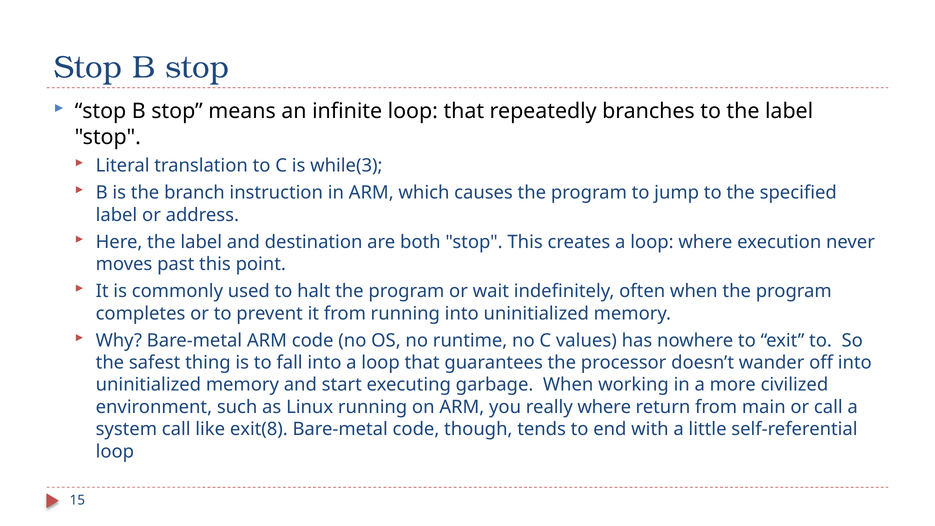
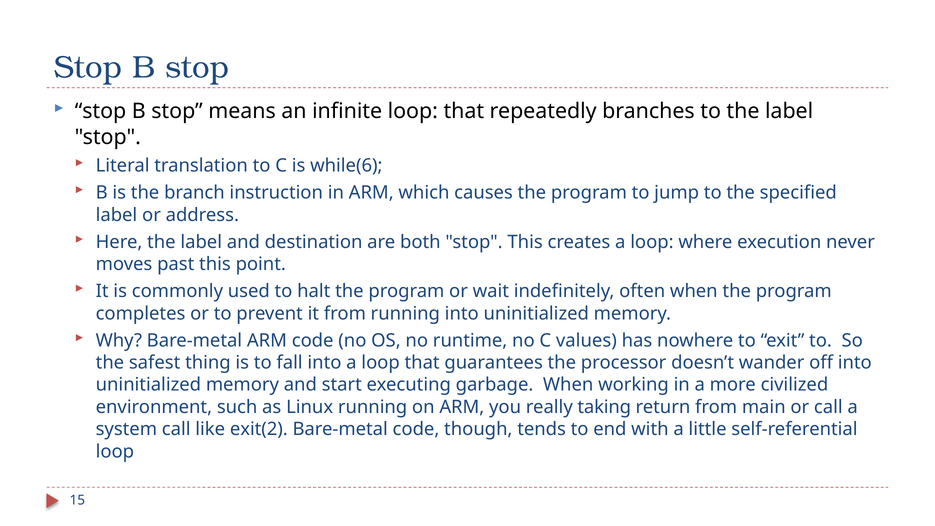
while(3: while(3 -> while(6
really where: where -> taking
exit(8: exit(8 -> exit(2
